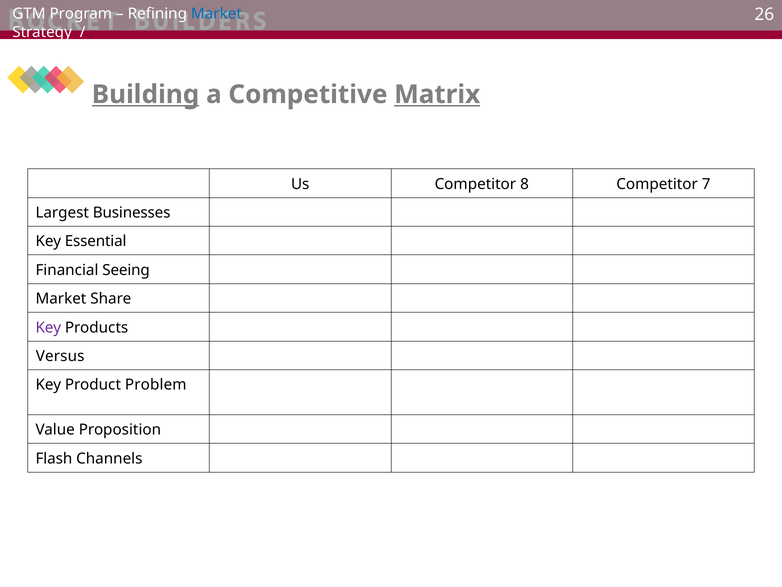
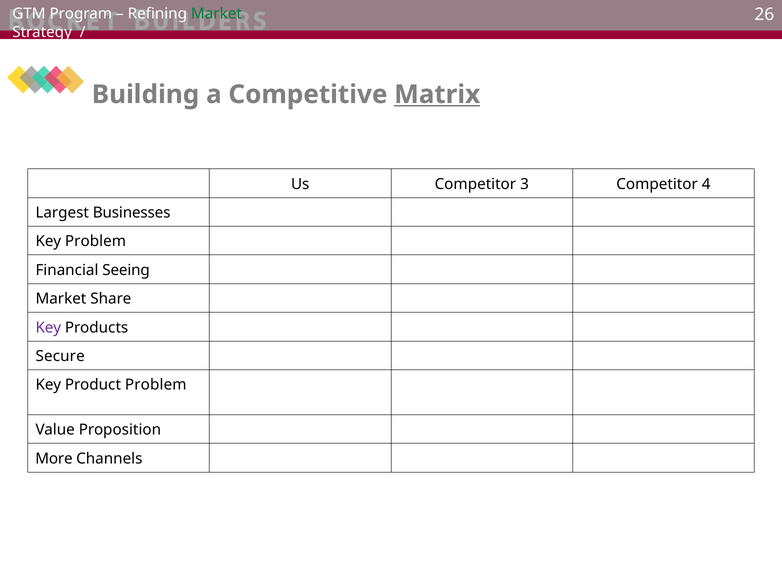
Market at (216, 14) colour: blue -> green
Building underline: present -> none
8: 8 -> 3
7: 7 -> 4
Key Essential: Essential -> Problem
Versus: Versus -> Secure
Flash: Flash -> More
